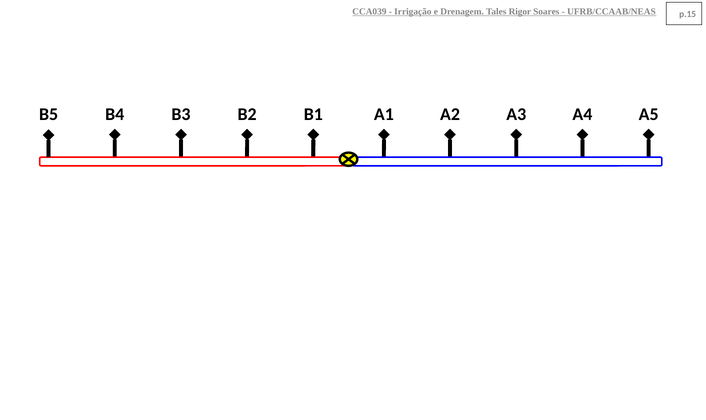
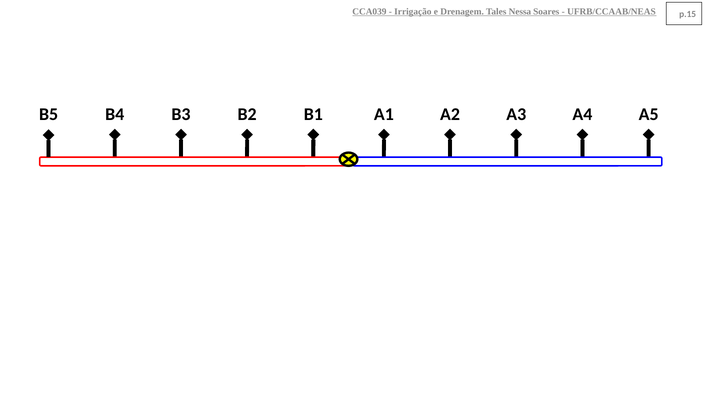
Rigor: Rigor -> Nessa
